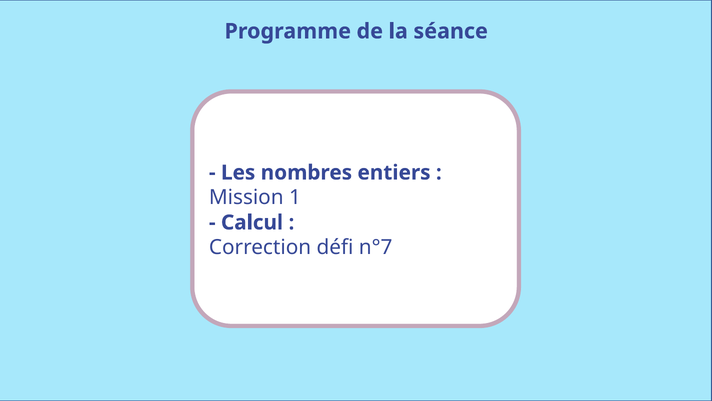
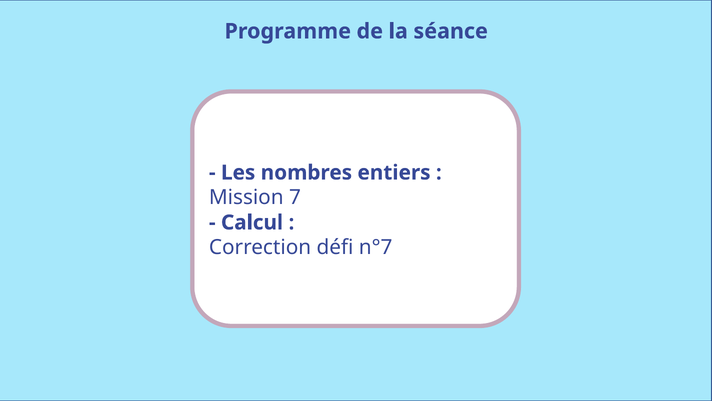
1: 1 -> 7
